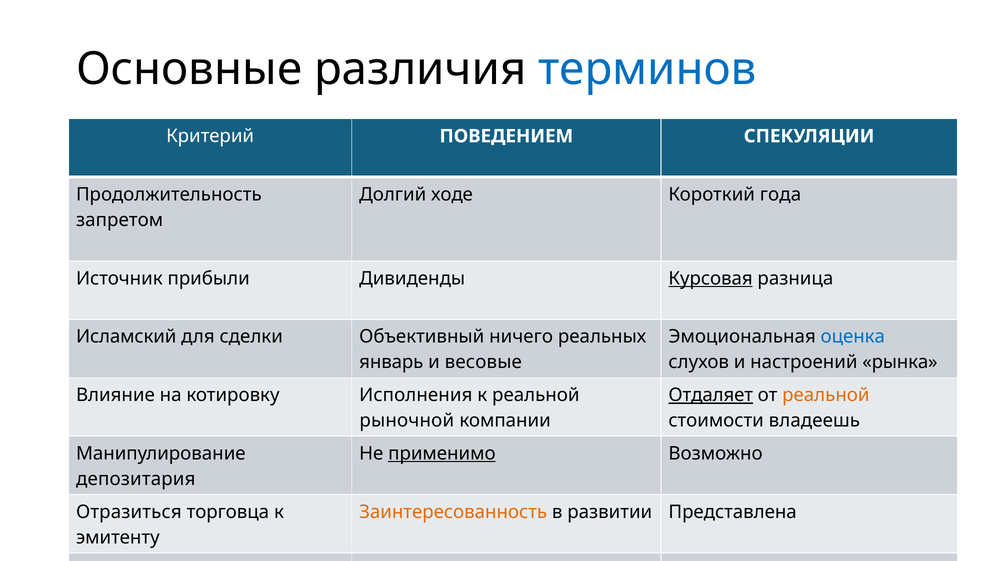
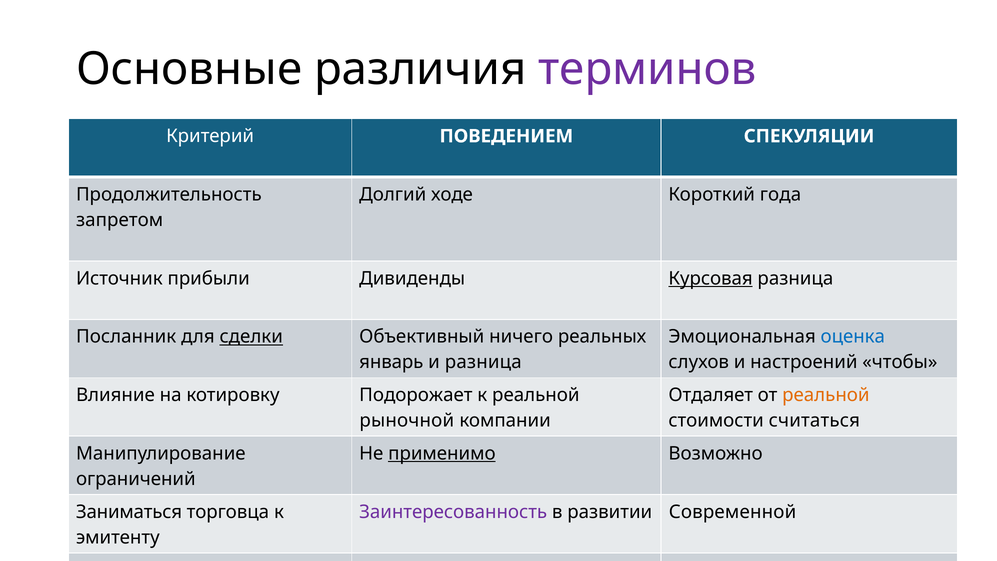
терминов colour: blue -> purple
Исламский: Исламский -> Посланник
сделки underline: none -> present
и весовые: весовые -> разница
рынка: рынка -> чтобы
Исполнения: Исполнения -> Подорожает
Отдаляет underline: present -> none
владеешь: владеешь -> считаться
депозитария: депозитария -> ограничений
Отразиться: Отразиться -> Заниматься
Заинтересованность colour: orange -> purple
Представлена: Представлена -> Современной
